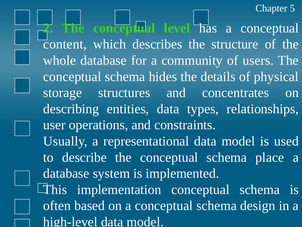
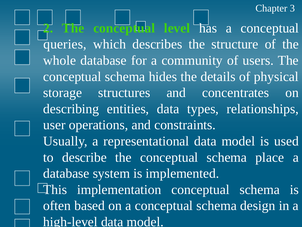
5: 5 -> 3
content: content -> queries
